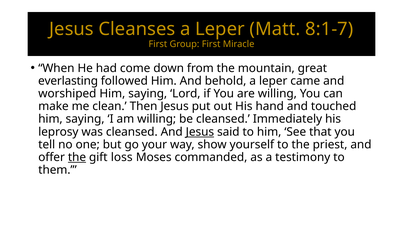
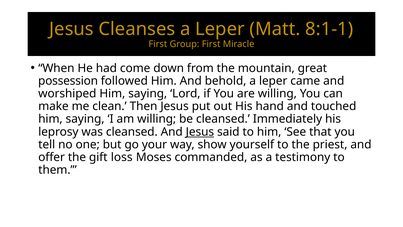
8:1-7: 8:1-7 -> 8:1-1
everlasting: everlasting -> possession
the at (77, 157) underline: present -> none
